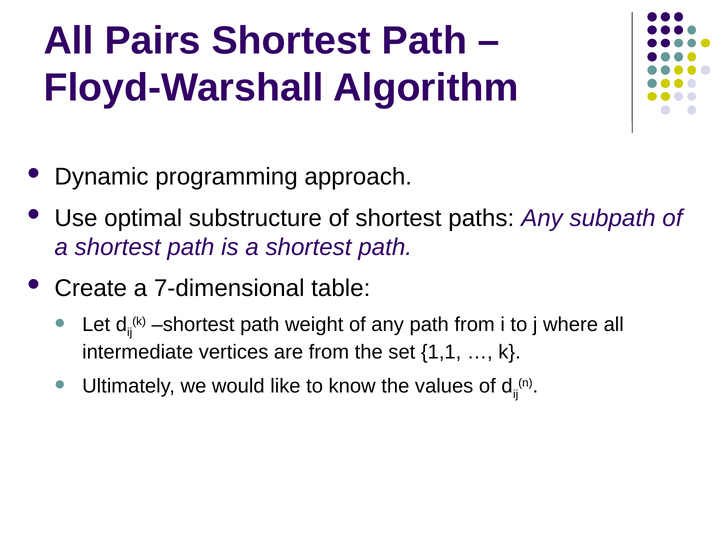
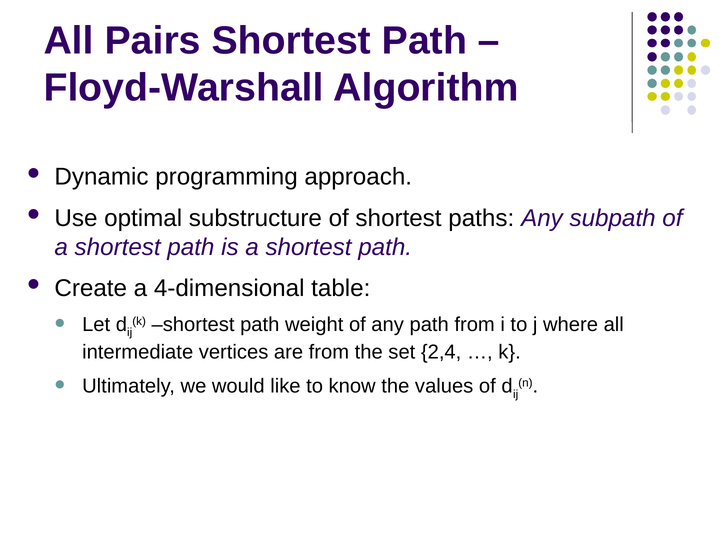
7-dimensional: 7-dimensional -> 4-dimensional
1,1: 1,1 -> 2,4
